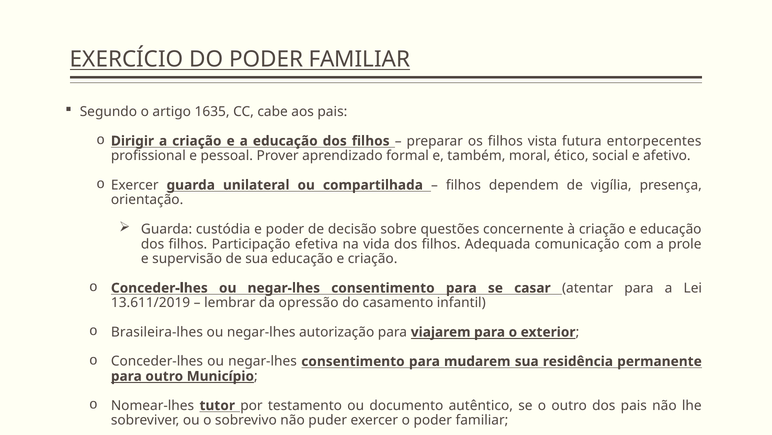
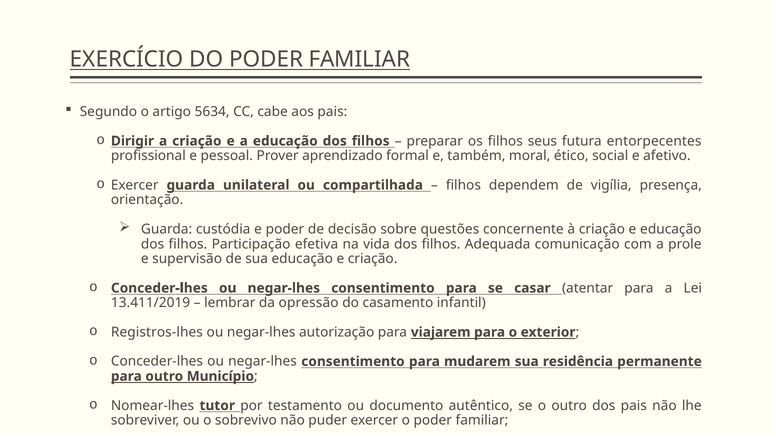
1635: 1635 -> 5634
vista: vista -> seus
13.611/2019: 13.611/2019 -> 13.411/2019
Brasileira-lhes: Brasileira-lhes -> Registros-lhes
